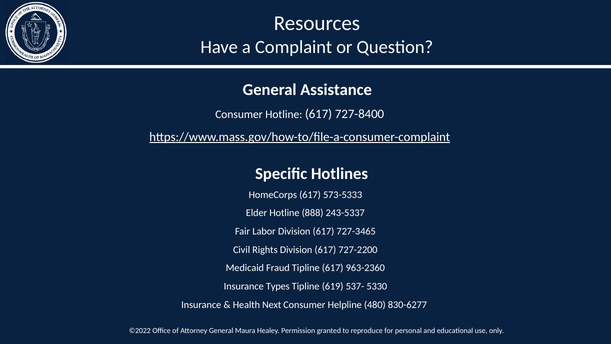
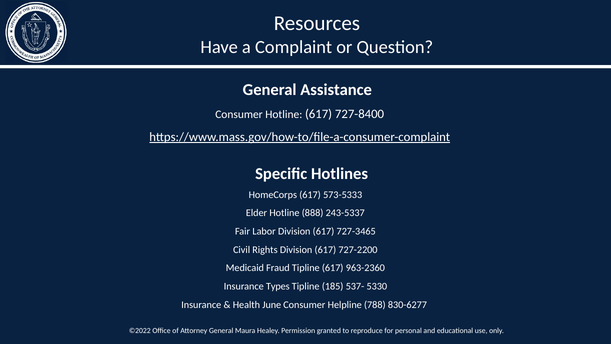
619: 619 -> 185
Next: Next -> June
480: 480 -> 788
